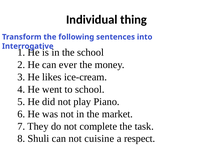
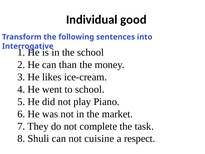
thing: thing -> good
ever: ever -> than
